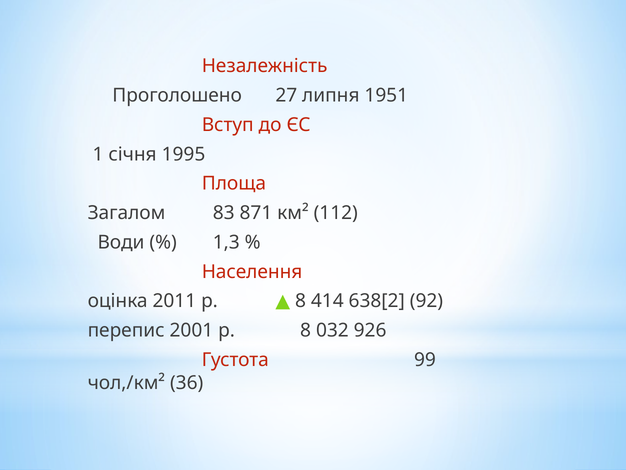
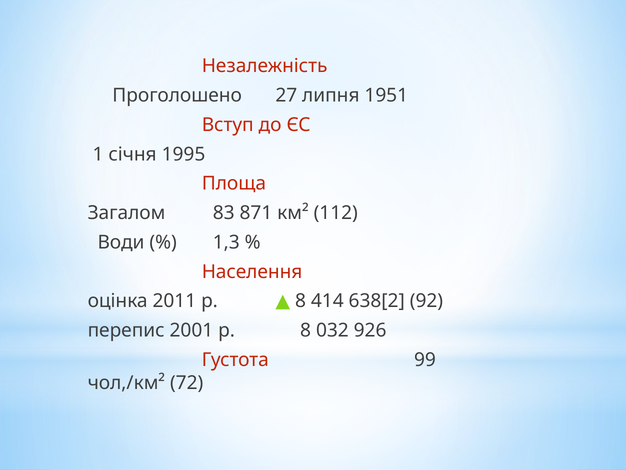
36: 36 -> 72
